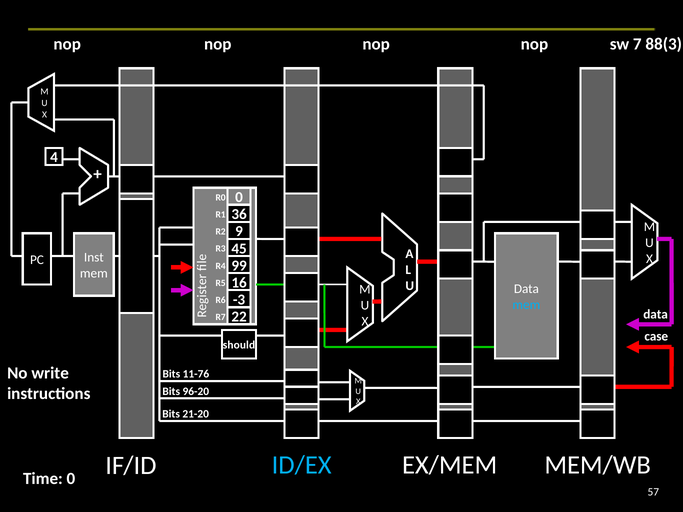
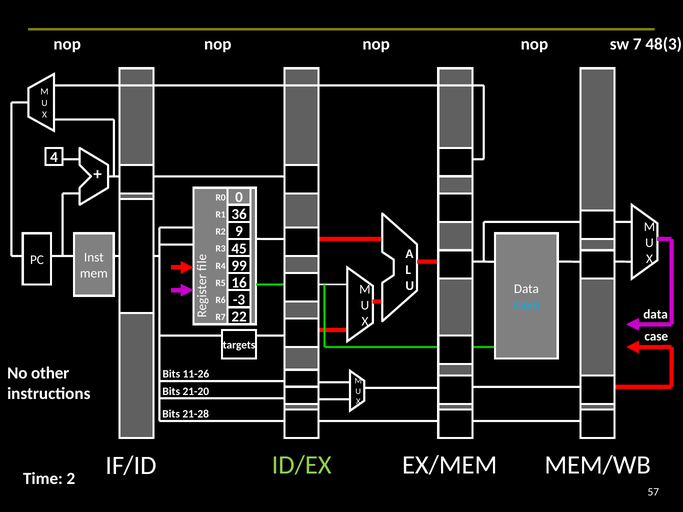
88(3: 88(3 -> 48(3
should: should -> targets
write: write -> other
11-76: 11-76 -> 11-26
96-20: 96-20 -> 21-20
21-20: 21-20 -> 21-28
Time 0: 0 -> 2
ID/EX colour: light blue -> light green
